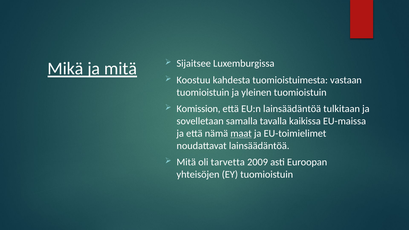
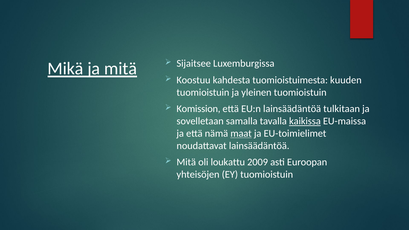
vastaan: vastaan -> kuuden
kaikissa underline: none -> present
tarvetta: tarvetta -> loukattu
